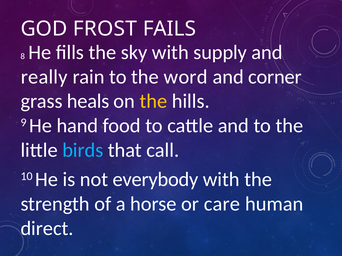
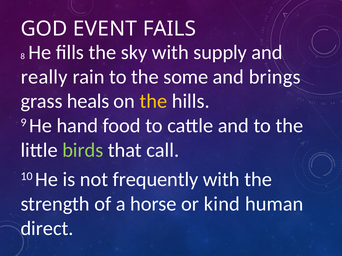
FROST: FROST -> EVENT
word: word -> some
corner: corner -> brings
birds colour: light blue -> light green
everybody: everybody -> frequently
care: care -> kind
